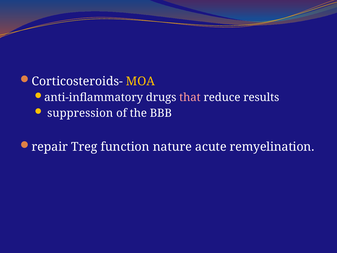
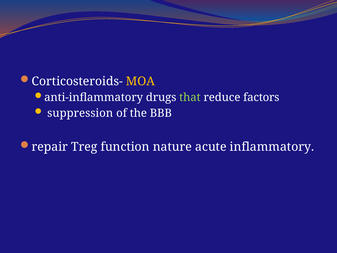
that colour: pink -> light green
results: results -> factors
remyelination: remyelination -> inflammatory
